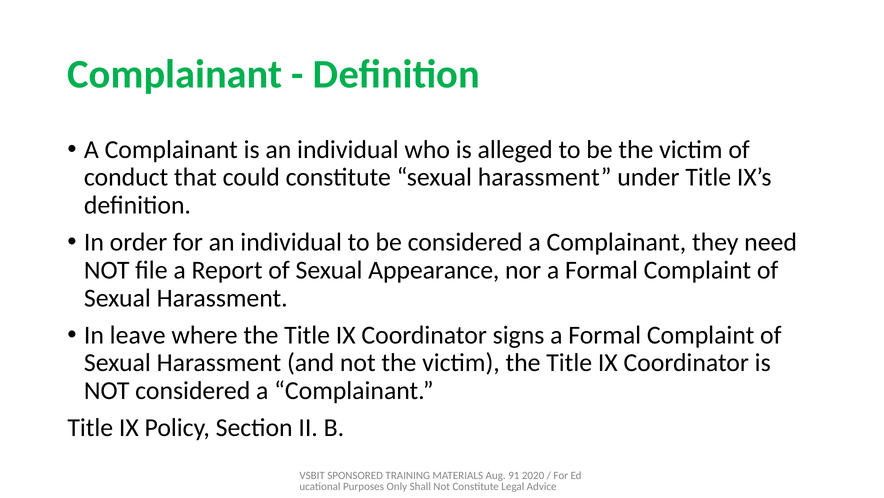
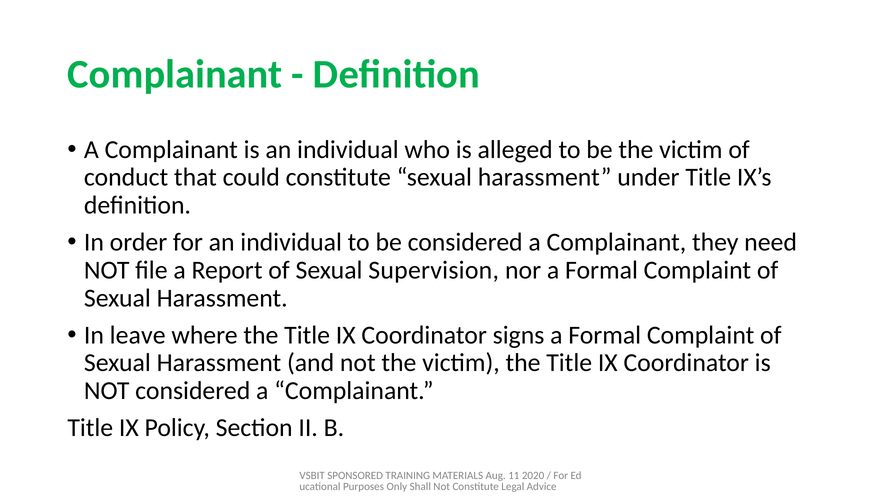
Appearance: Appearance -> Supervision
91: 91 -> 11
